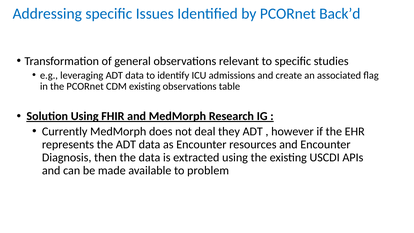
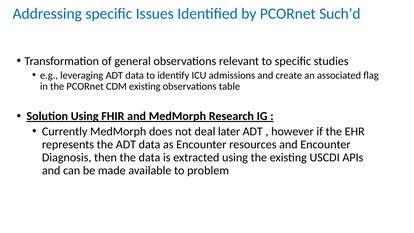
Back’d: Back’d -> Such’d
they: they -> later
